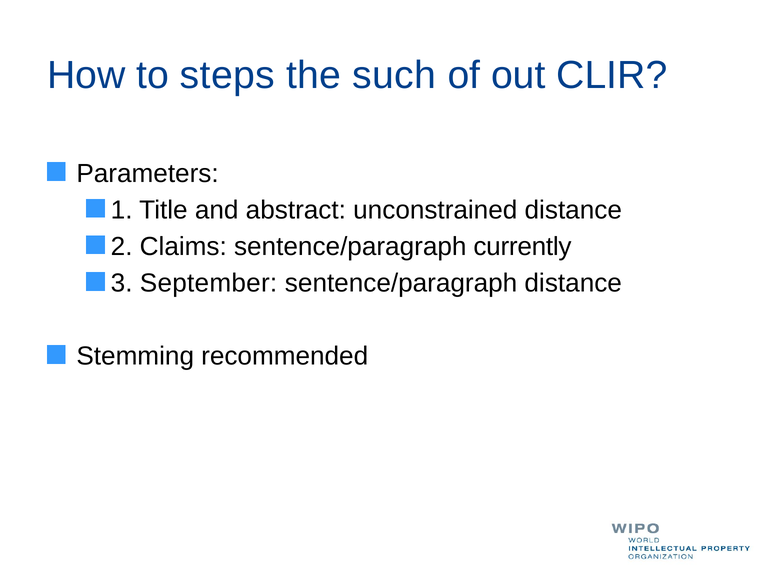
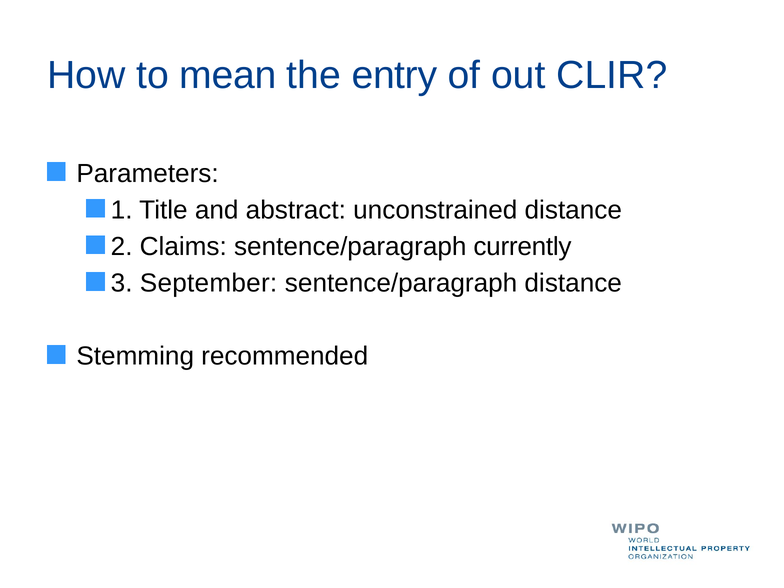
steps: steps -> mean
such: such -> entry
